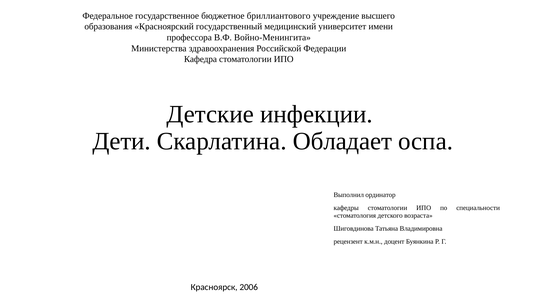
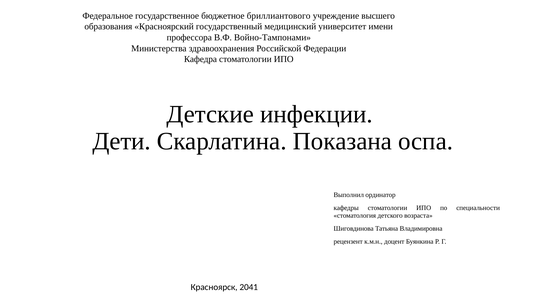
Войно-Менингита: Войно-Менингита -> Войно-Тампонами
Обладает: Обладает -> Показана
2006: 2006 -> 2041
